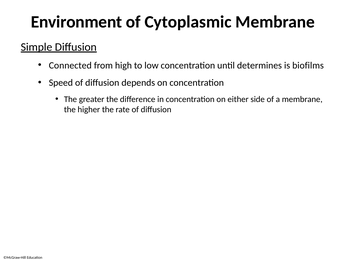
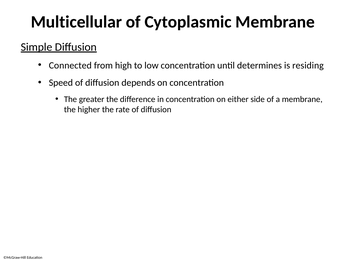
Environment: Environment -> Multicellular
biofilms: biofilms -> residing
